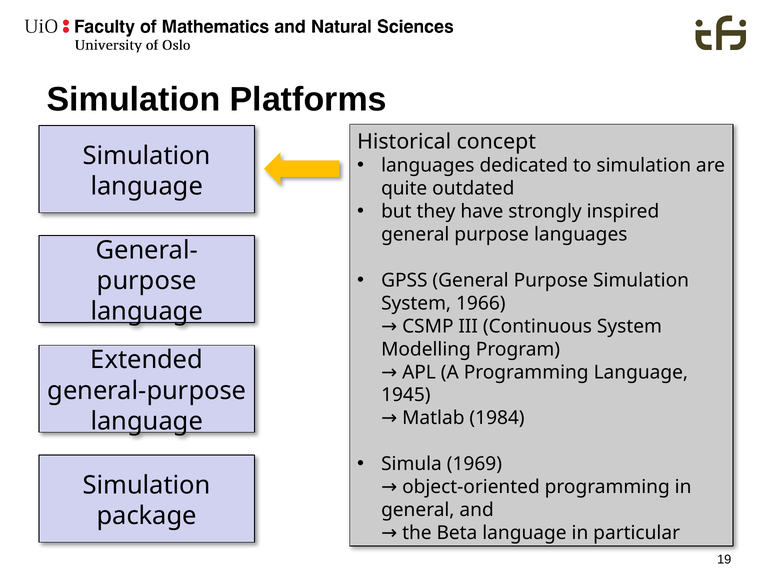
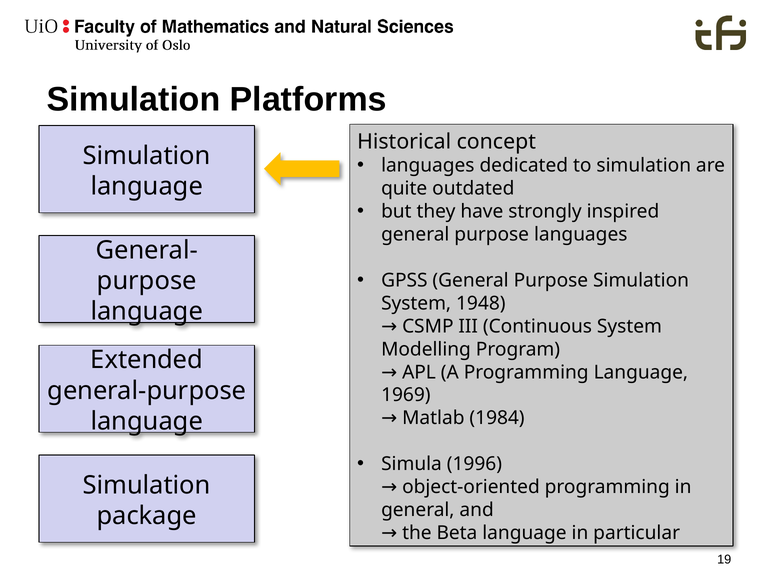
1966: 1966 -> 1948
1945: 1945 -> 1969
1969: 1969 -> 1996
